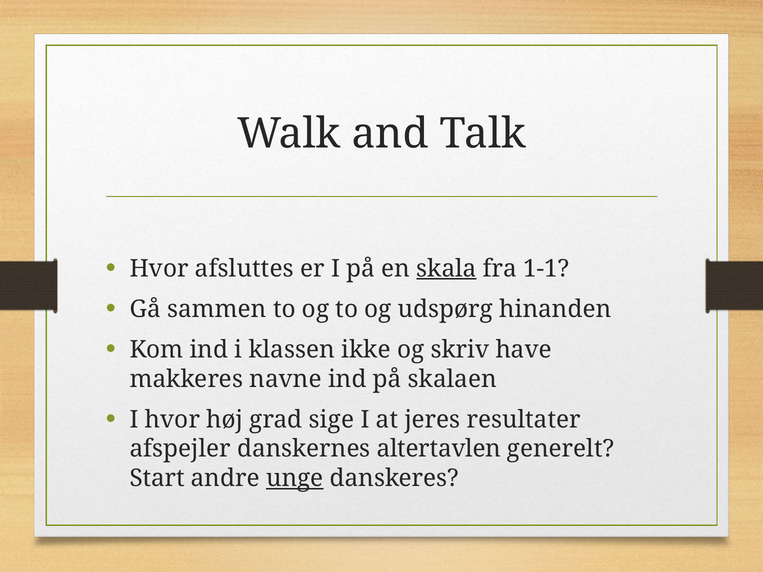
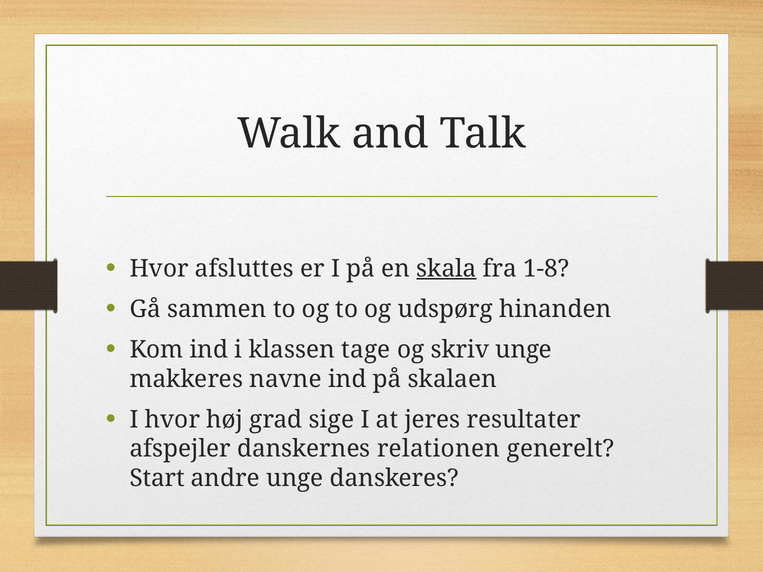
1-1: 1-1 -> 1-8
ikke: ikke -> tage
skriv have: have -> unge
altertavlen: altertavlen -> relationen
unge at (295, 478) underline: present -> none
